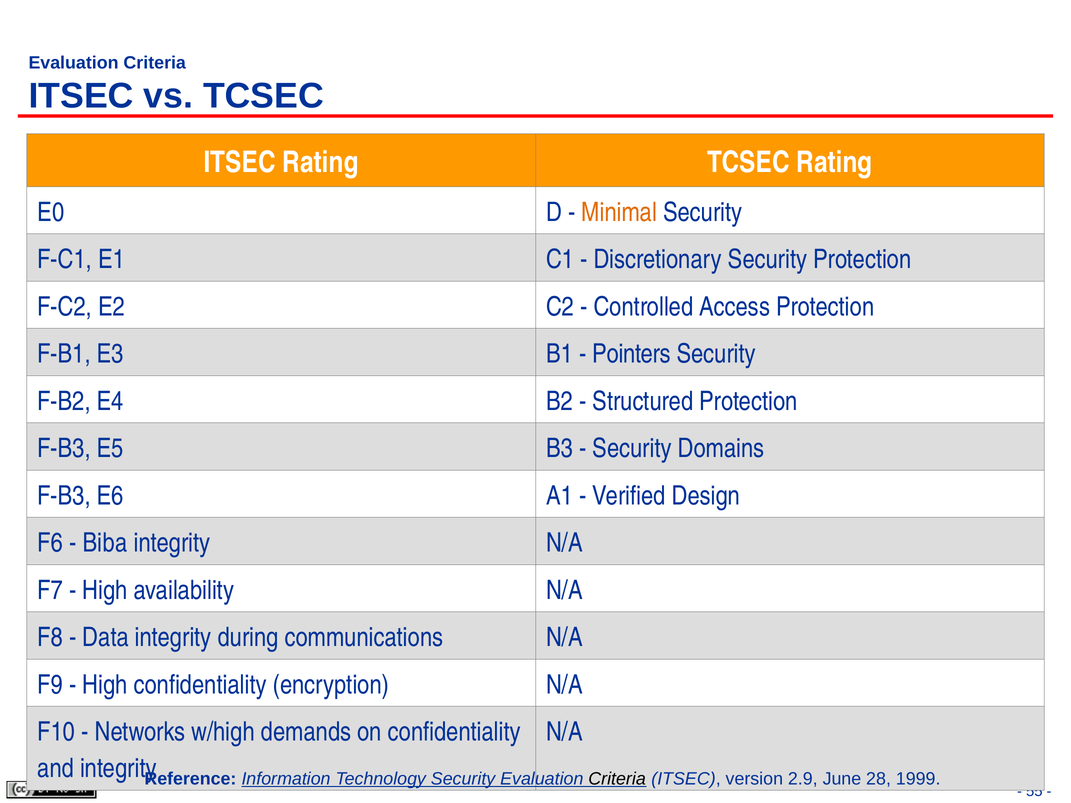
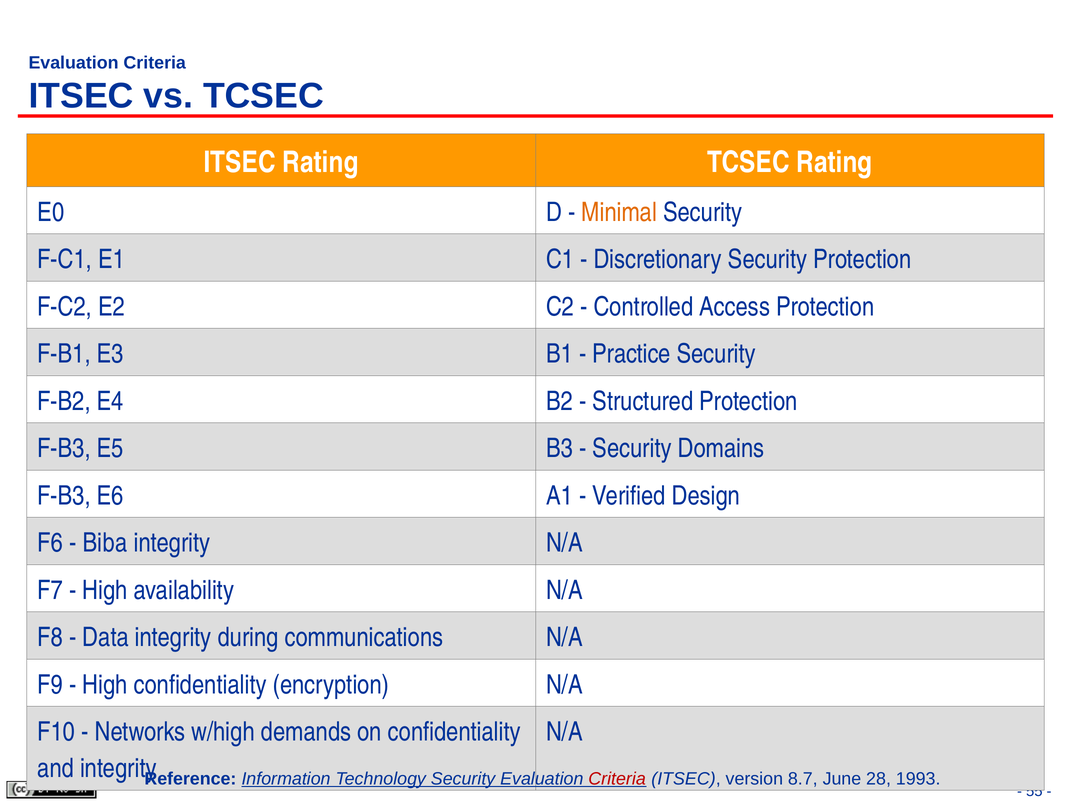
Pointers: Pointers -> Practice
Criteria at (617, 779) colour: black -> red
2.9: 2.9 -> 8.7
1999: 1999 -> 1993
